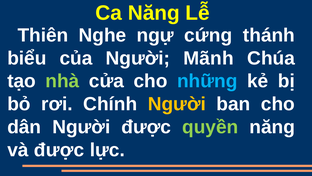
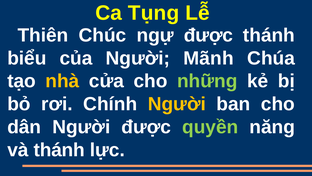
Ca Năng: Năng -> Tụng
Nghe: Nghe -> Chúc
ngự cứng: cứng -> được
nhà colour: light green -> yellow
những colour: light blue -> light green
và được: được -> thánh
